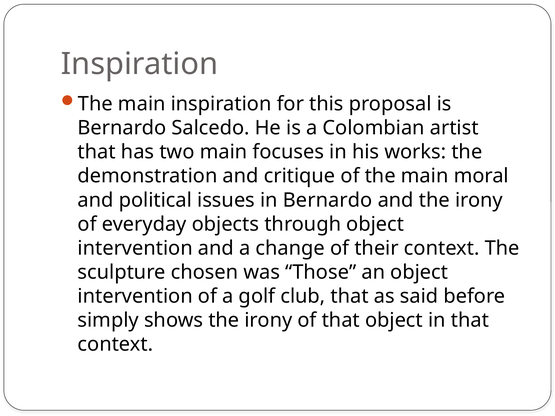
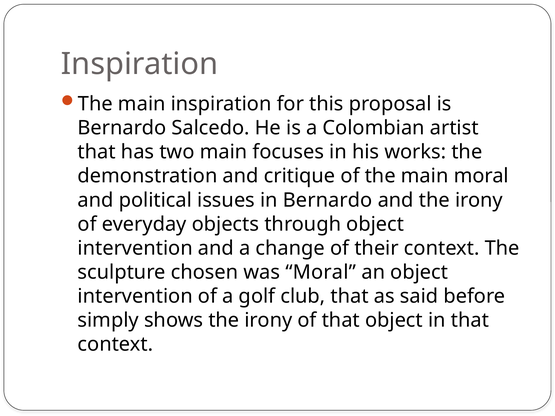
was Those: Those -> Moral
